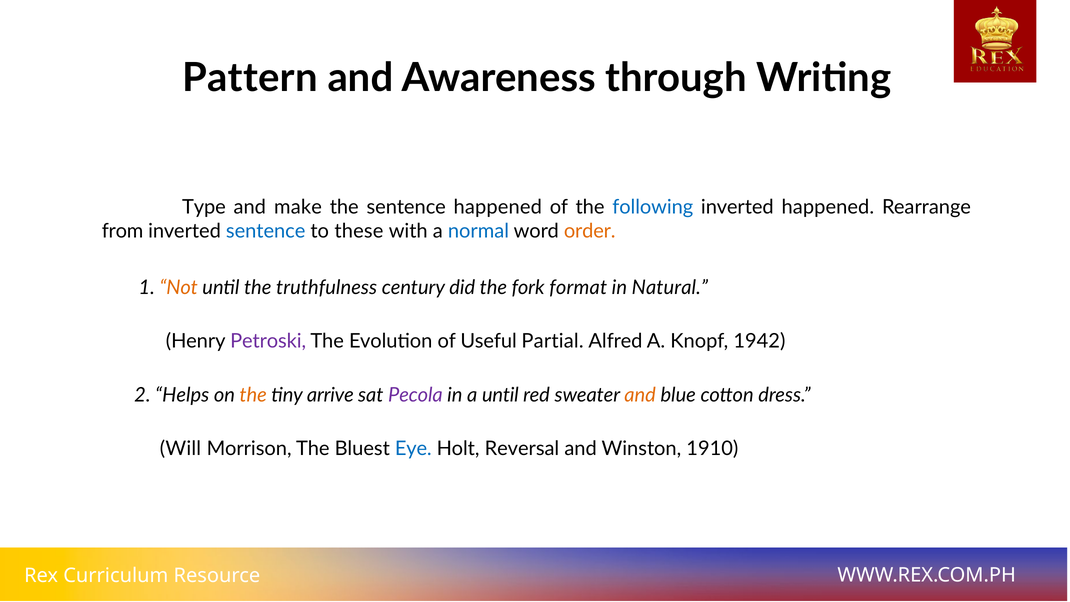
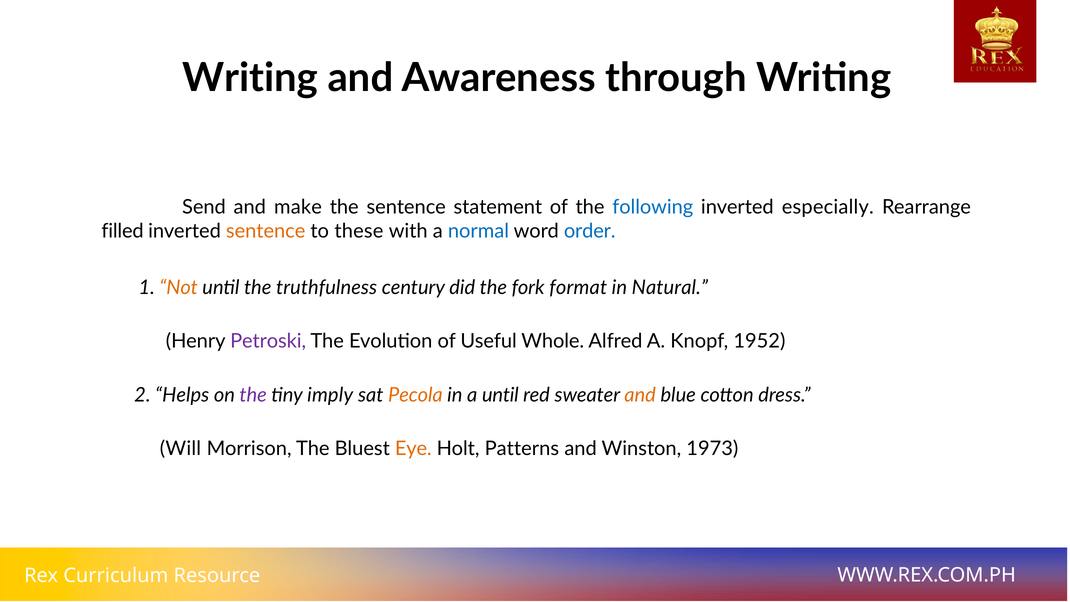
Pattern at (250, 78): Pattern -> Writing
Type: Type -> Send
sentence happened: happened -> statement
inverted happened: happened -> especially
from: from -> filled
sentence at (266, 231) colour: blue -> orange
order colour: orange -> blue
Partial: Partial -> Whole
1942: 1942 -> 1952
the at (253, 395) colour: orange -> purple
arrive: arrive -> imply
Pecola colour: purple -> orange
Eye colour: blue -> orange
Reversal: Reversal -> Patterns
1910: 1910 -> 1973
